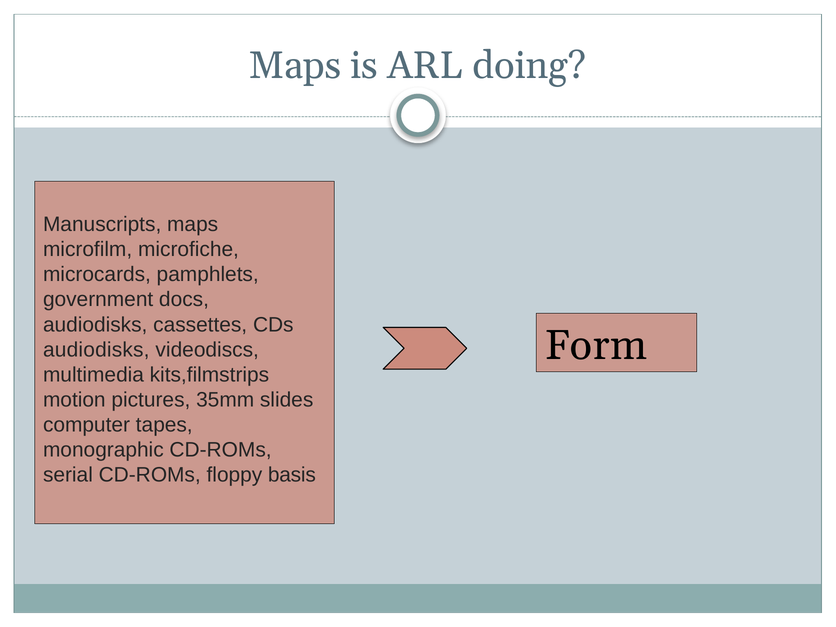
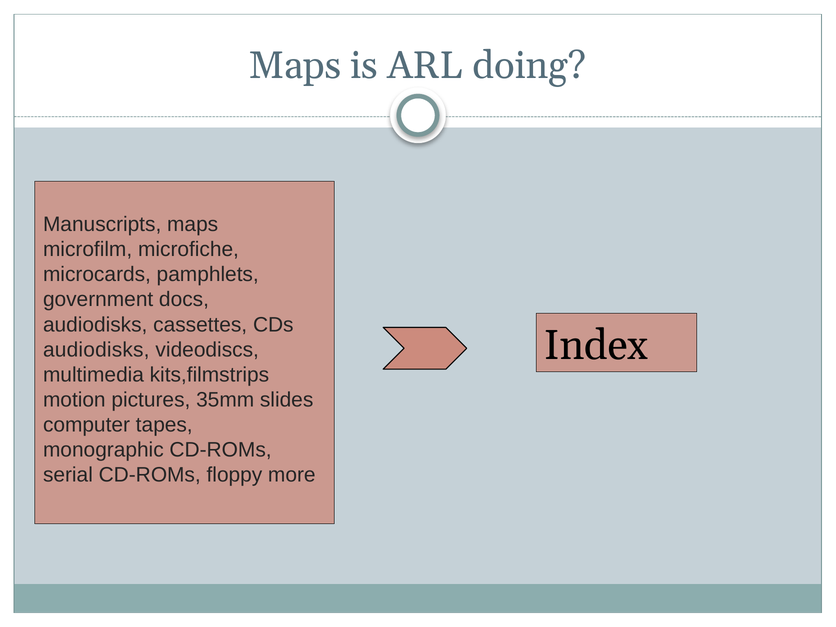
Form: Form -> Index
basis: basis -> more
